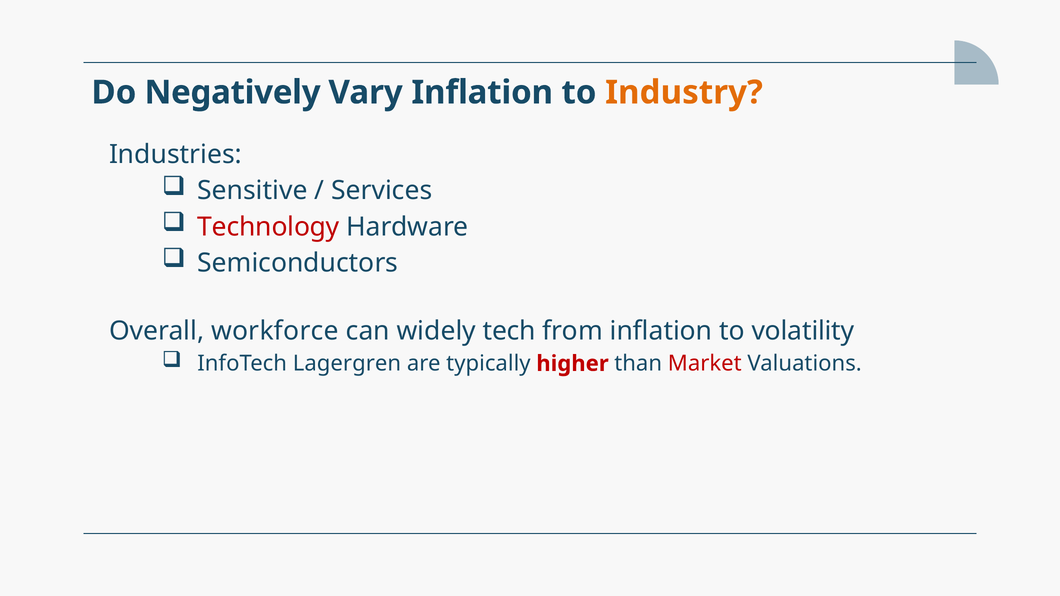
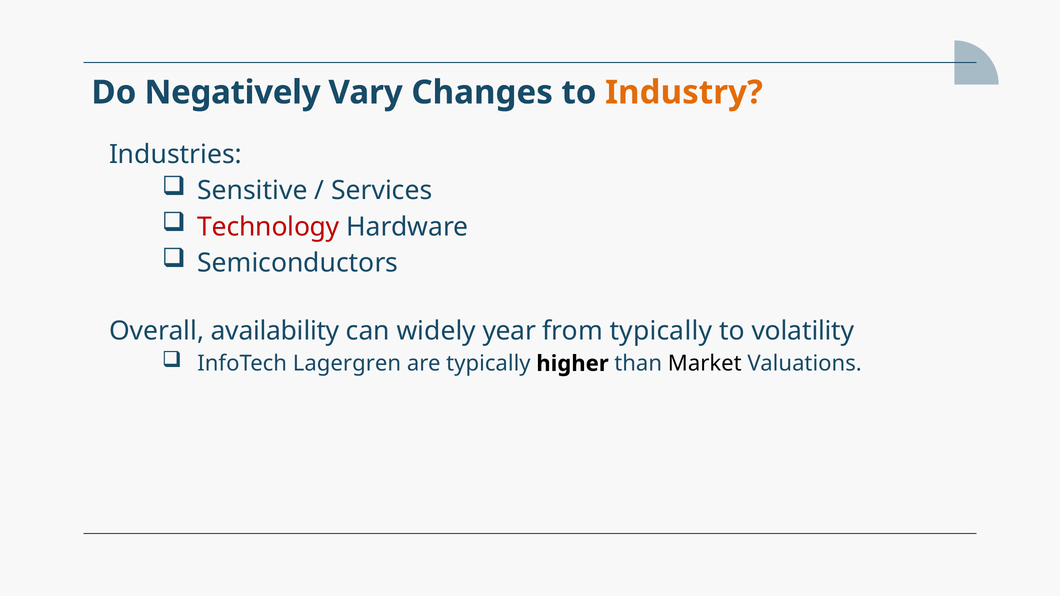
Vary Inflation: Inflation -> Changes
workforce: workforce -> availability
tech: tech -> year
from inflation: inflation -> typically
higher colour: red -> black
Market colour: red -> black
